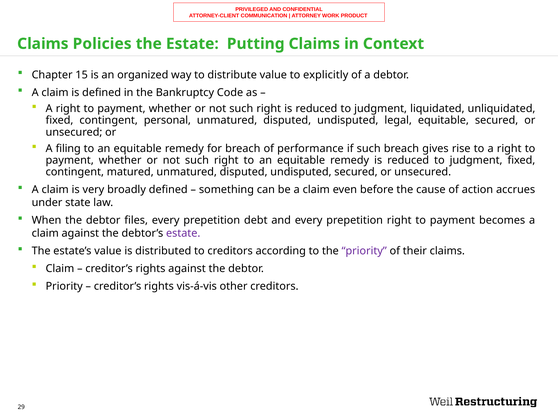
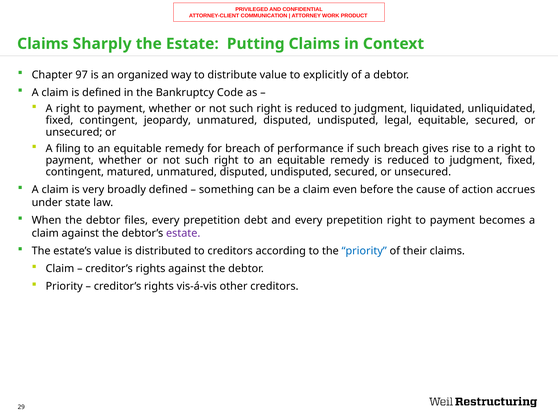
Policies: Policies -> Sharply
15: 15 -> 97
personal: personal -> jeopardy
priority at (364, 251) colour: purple -> blue
